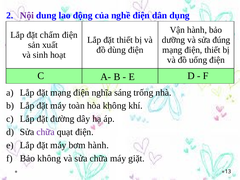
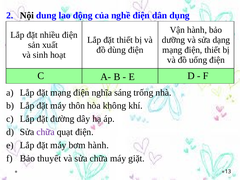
Nội colour: purple -> black
chấm: chấm -> nhiều
đúng at (221, 40): đúng -> dạng
toàn: toàn -> thôn
Bảo không: không -> thuyết
